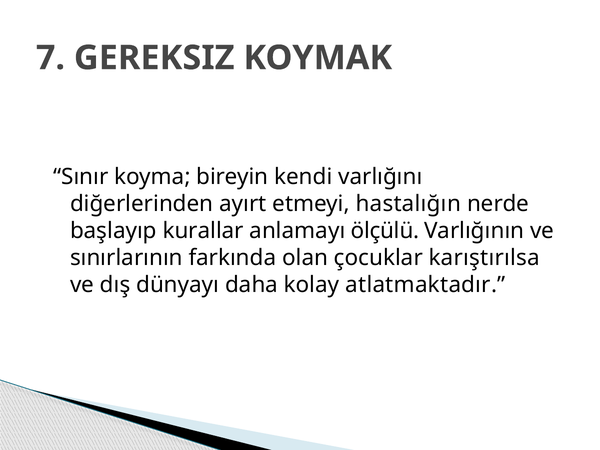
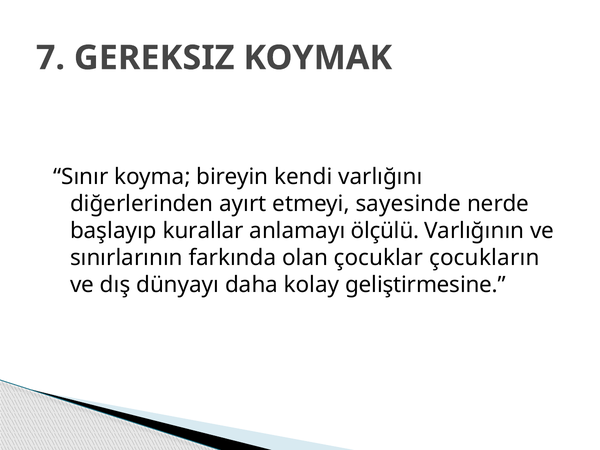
hastalığın: hastalığın -> sayesinde
karıştırılsa: karıştırılsa -> çocukların
atlatmaktadır: atlatmaktadır -> geliştirmesine
